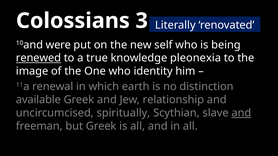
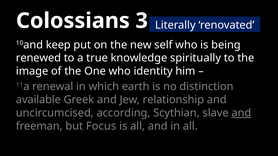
were: were -> keep
renewed underline: present -> none
pleonexia: pleonexia -> spiritually
spiritually: spiritually -> according
but Greek: Greek -> Focus
